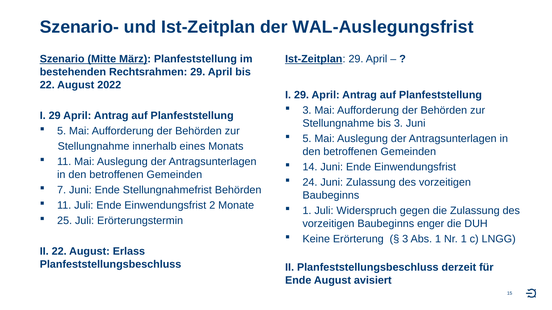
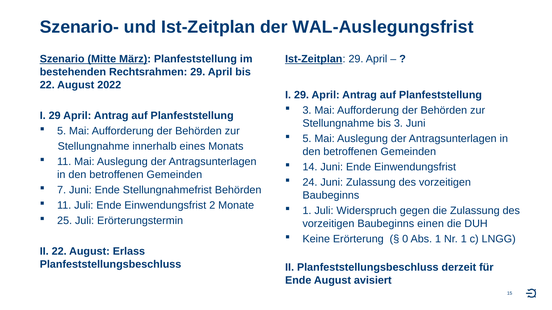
enger: enger -> einen
3 at (405, 239): 3 -> 0
